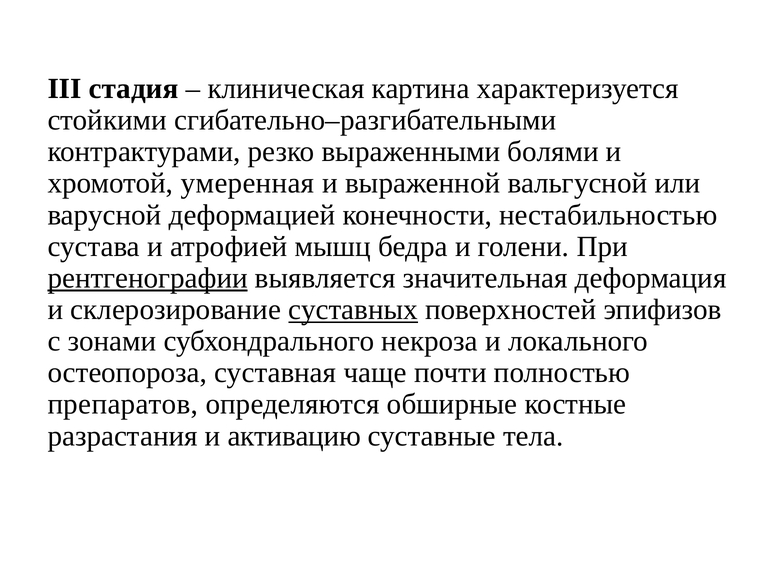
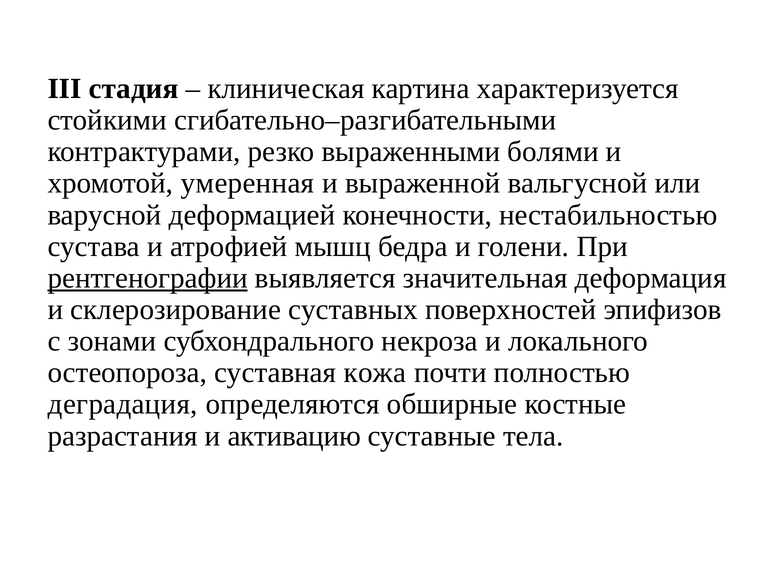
суставных underline: present -> none
чаще: чаще -> кожа
препаратов: препаратов -> деградация
